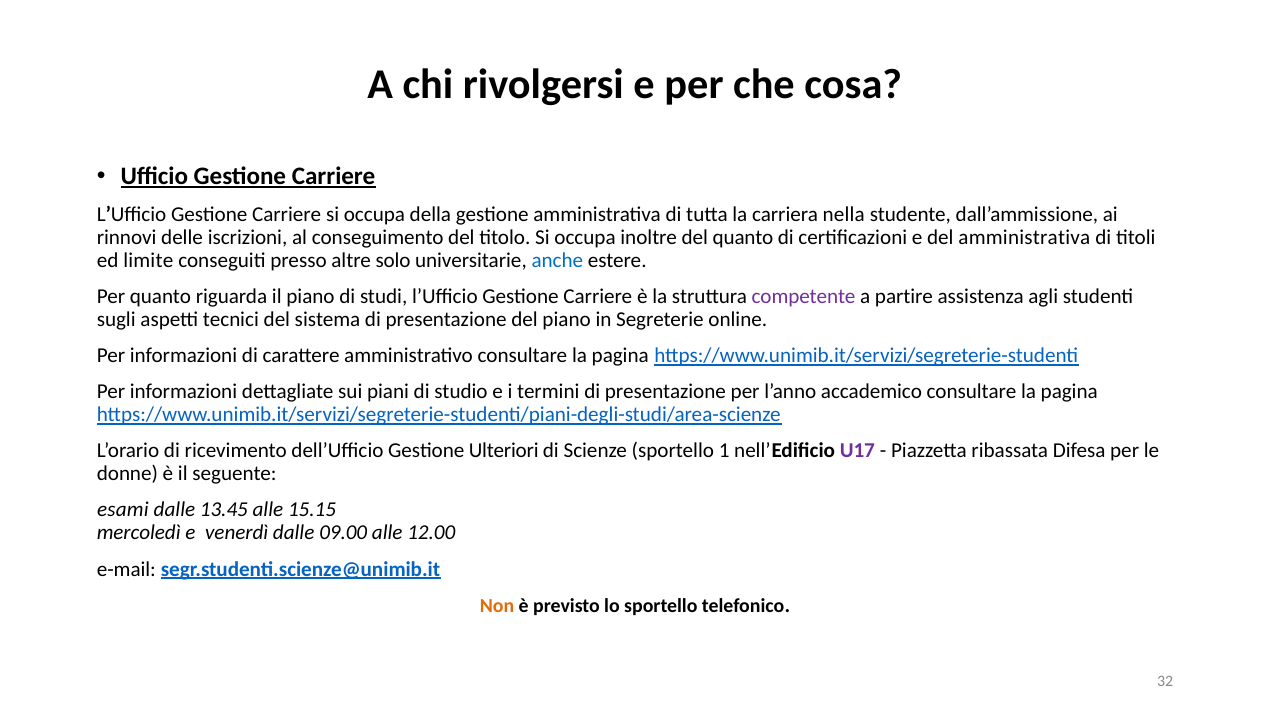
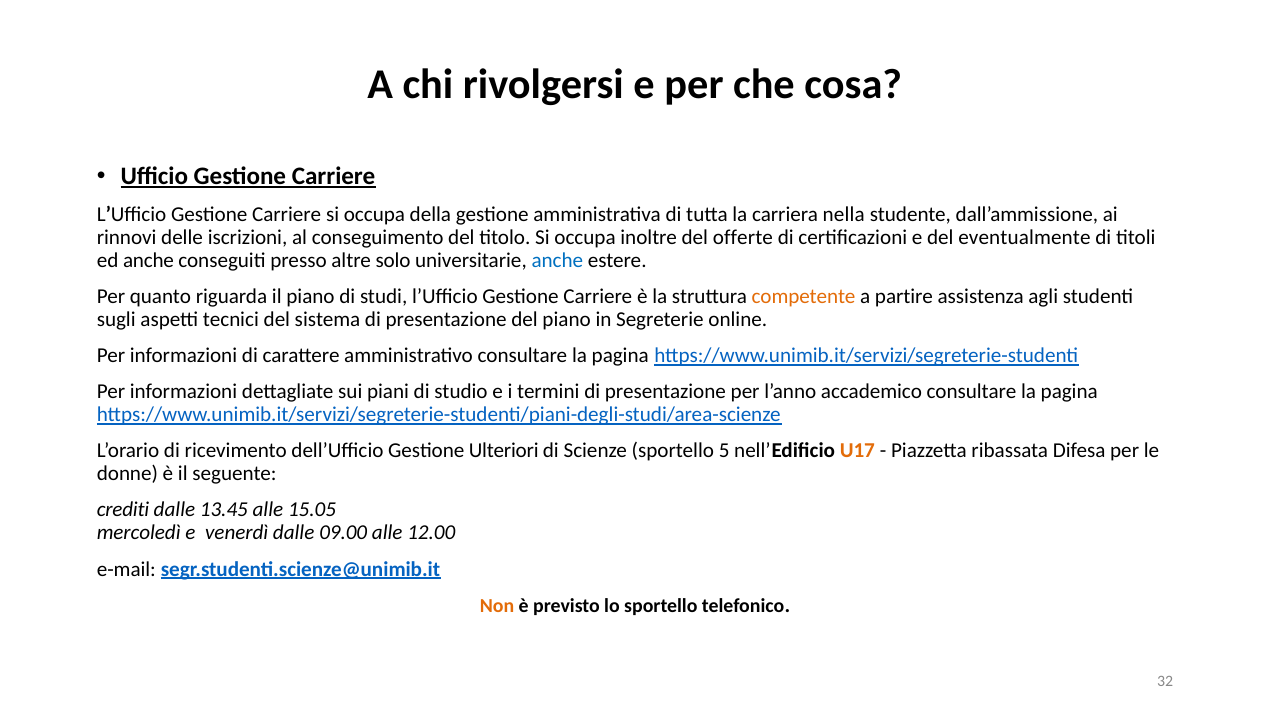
del quanto: quanto -> offerte
del amministrativa: amministrativa -> eventualmente
ed limite: limite -> anche
competente colour: purple -> orange
1: 1 -> 5
U17 colour: purple -> orange
esami: esami -> crediti
15.15: 15.15 -> 15.05
